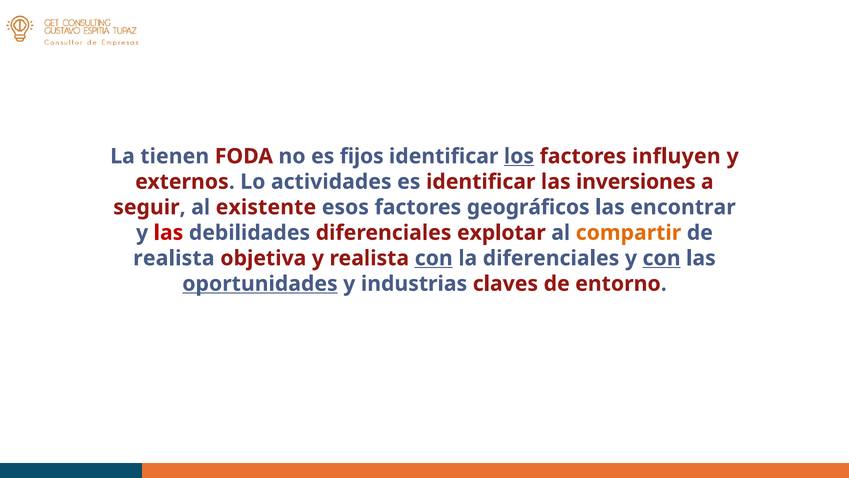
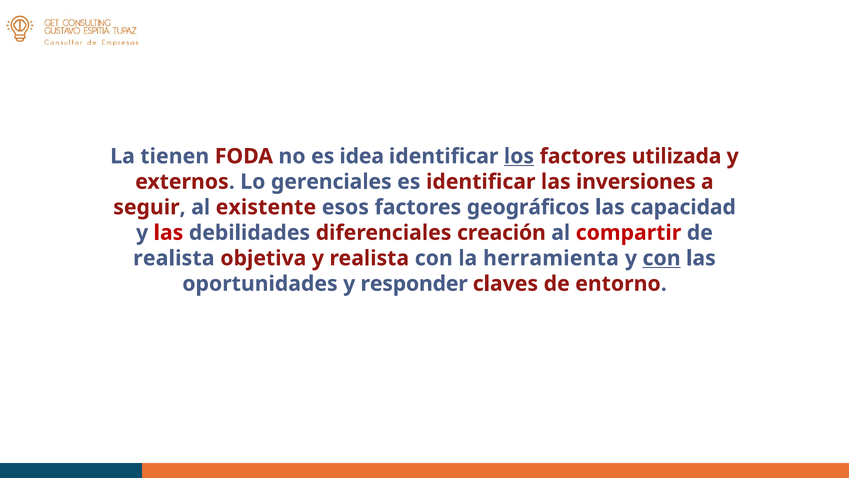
fijos: fijos -> idea
influyen: influyen -> utilizada
actividades: actividades -> gerenciales
encontrar: encontrar -> capacidad
explotar: explotar -> creación
compartir colour: orange -> red
con at (434, 258) underline: present -> none
la diferenciales: diferenciales -> herramienta
oportunidades underline: present -> none
industrias: industrias -> responder
